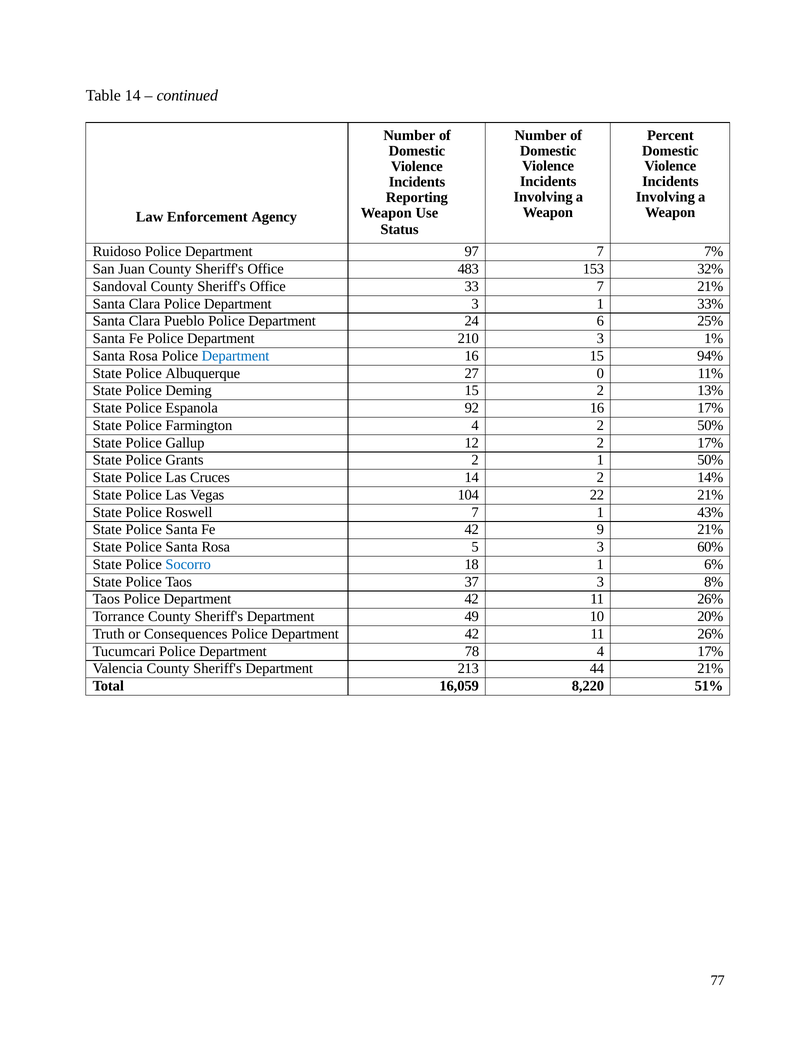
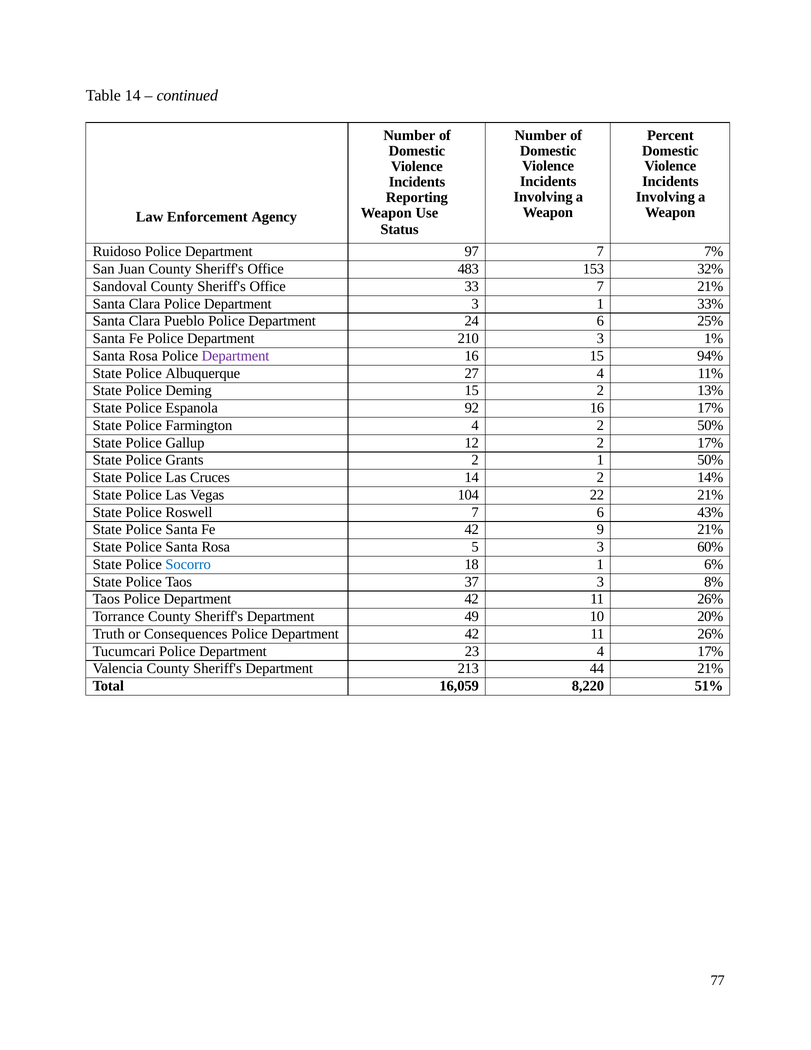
Department at (236, 356) colour: blue -> purple
27 0: 0 -> 4
7 1: 1 -> 6
78: 78 -> 23
